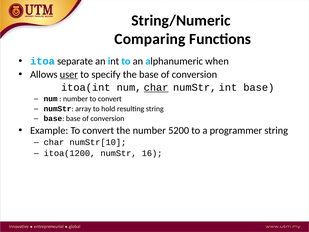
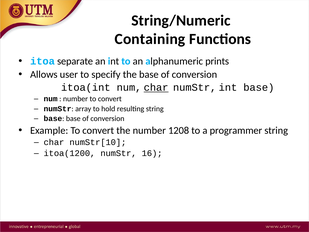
Comparing: Comparing -> Containing
when: when -> prints
user underline: present -> none
5200: 5200 -> 1208
